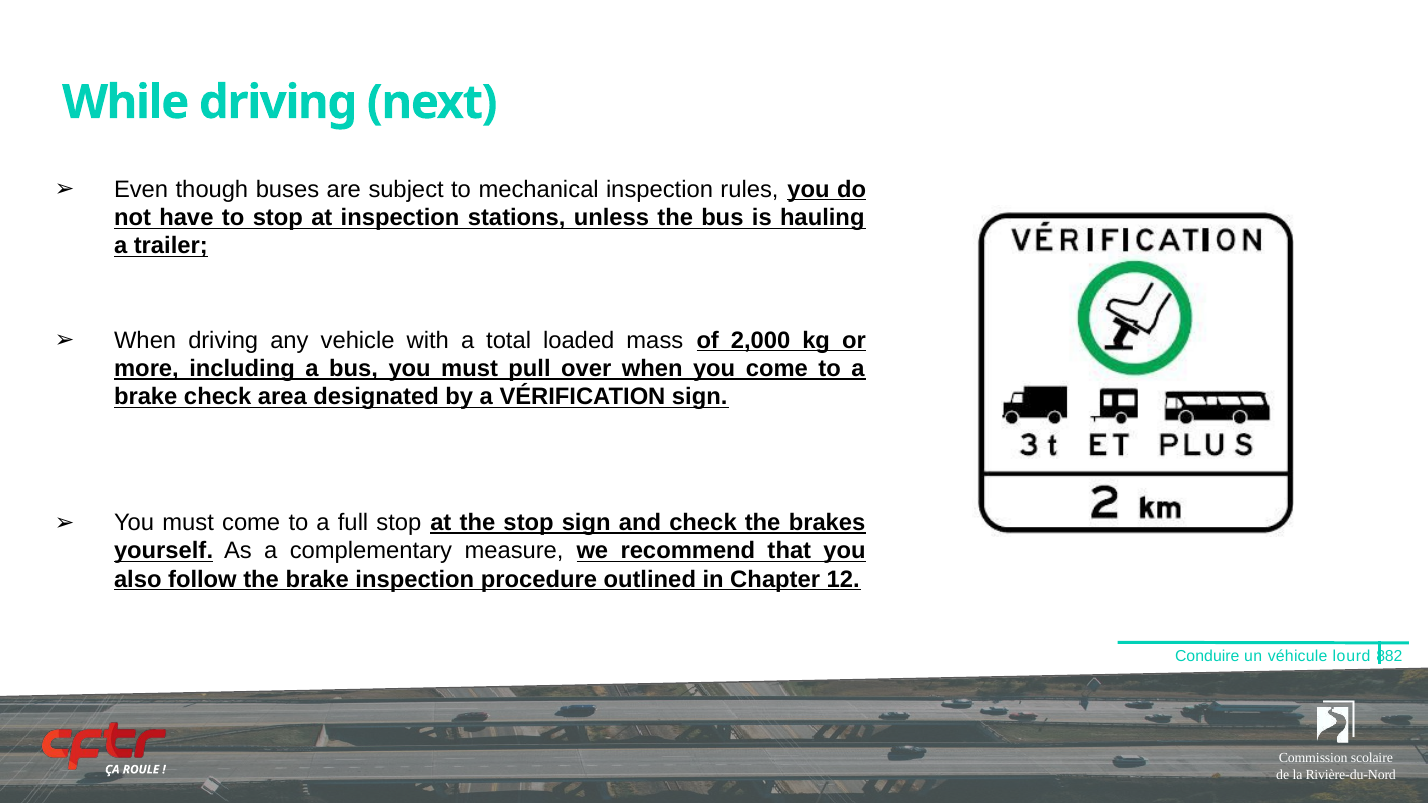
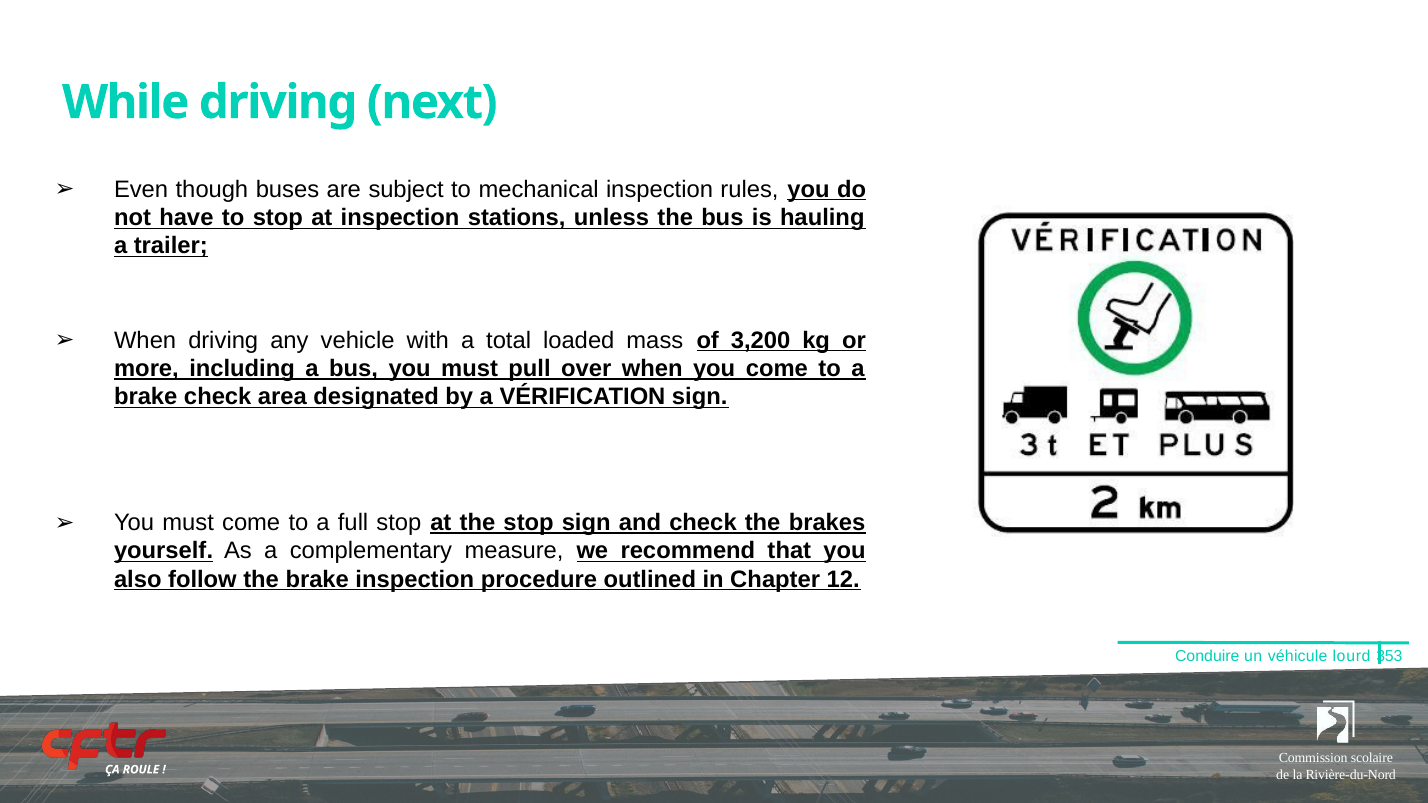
2,000: 2,000 -> 3,200
882: 882 -> 353
